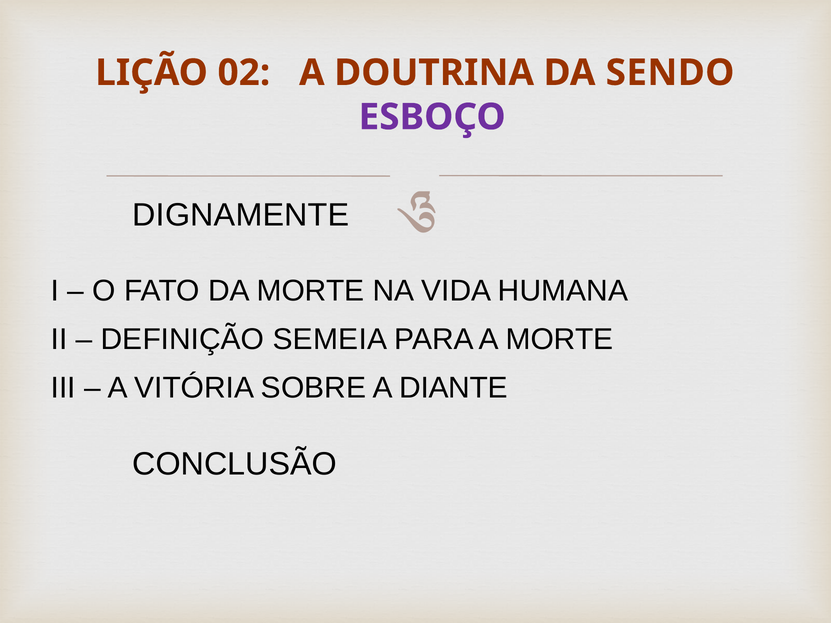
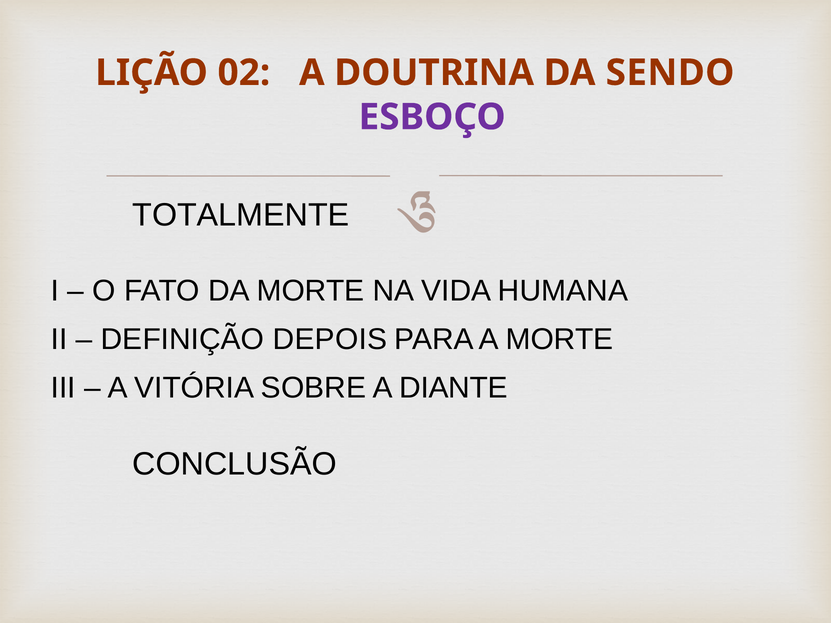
DIGNAMENTE: DIGNAMENTE -> TOTALMENTE
SEMEIA: SEMEIA -> DEPOIS
